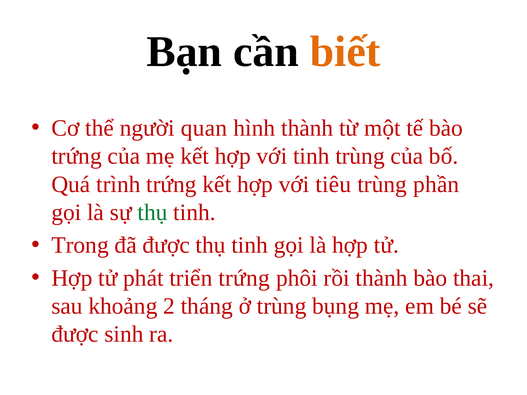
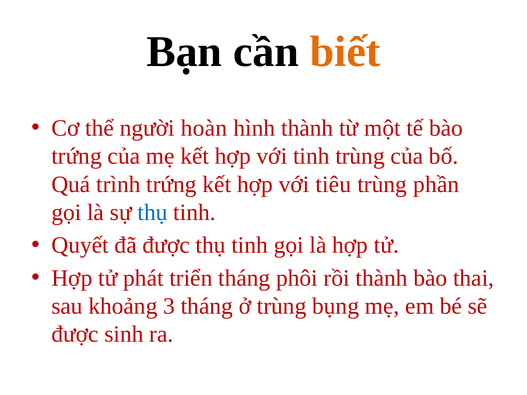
quan: quan -> hoàn
thụ at (152, 213) colour: green -> blue
Trong: Trong -> Quyết
triển trứng: trứng -> tháng
2: 2 -> 3
